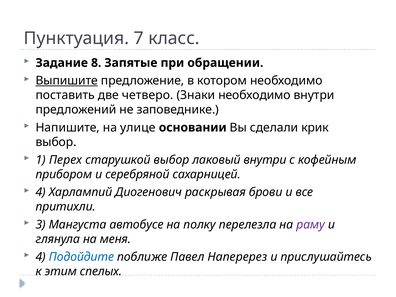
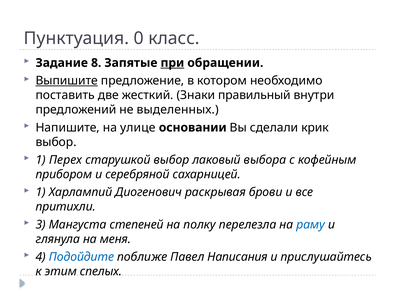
7: 7 -> 0
при underline: none -> present
четверо: четверо -> жесткий
Знаки необходимо: необходимо -> правильный
заповеднике: заповеднике -> выделенных
лаковый внутри: внутри -> выбора
4 at (41, 192): 4 -> 1
автобусе: автобусе -> степеней
раму colour: purple -> blue
Наперерез: Наперерез -> Написания
